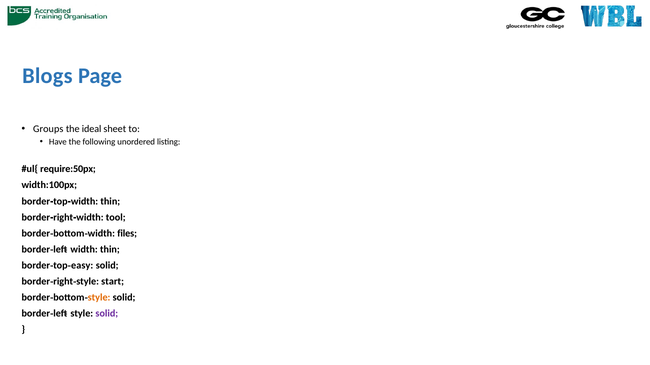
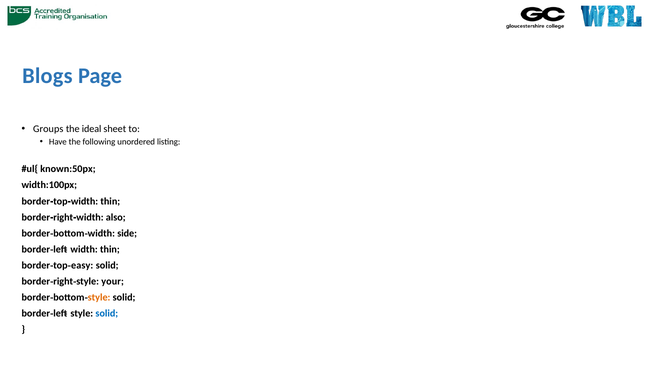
require:50px: require:50px -> known:50px
tool: tool -> also
files: files -> side
start: start -> your
solid at (107, 314) colour: purple -> blue
